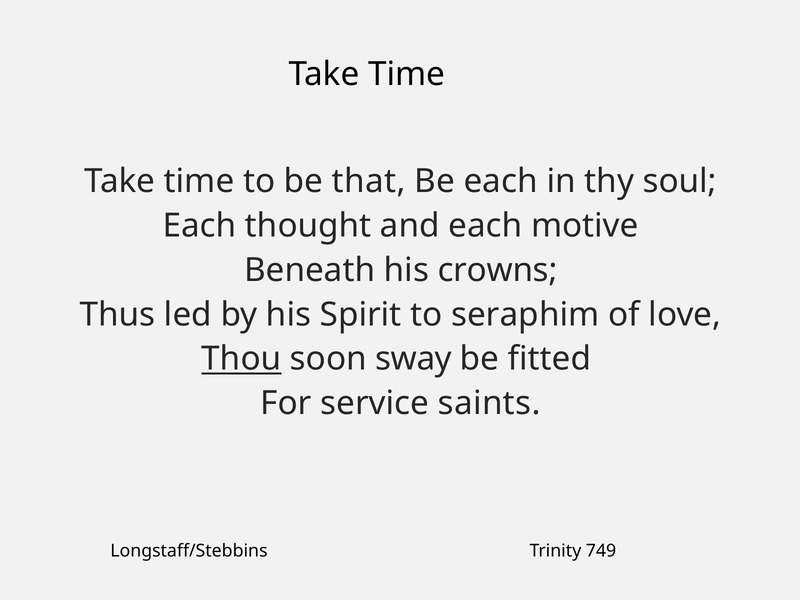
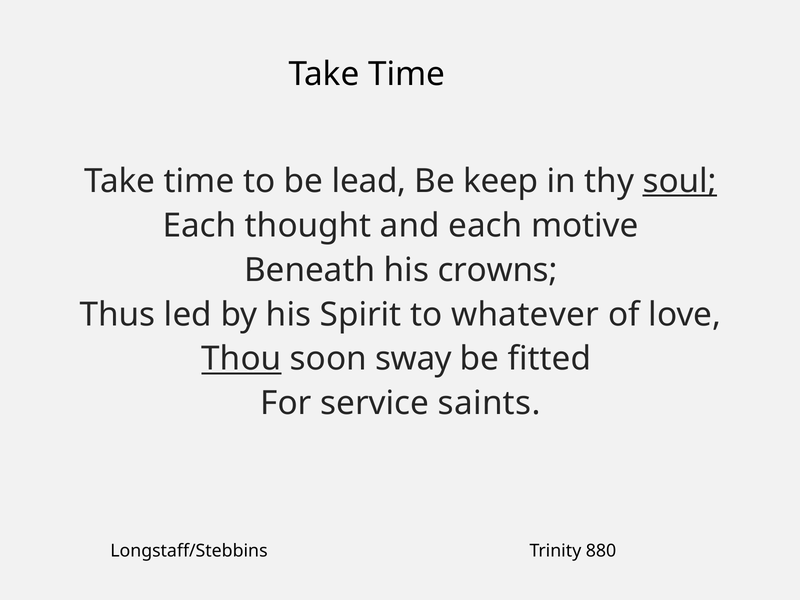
that: that -> lead
Be each: each -> keep
soul underline: none -> present
seraphim: seraphim -> whatever
749: 749 -> 880
